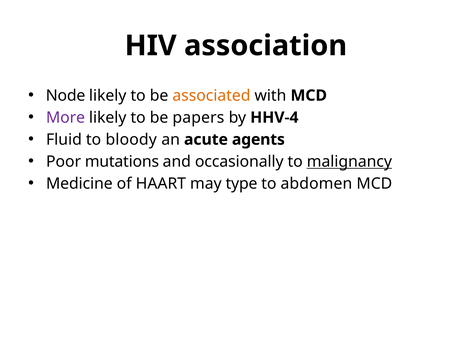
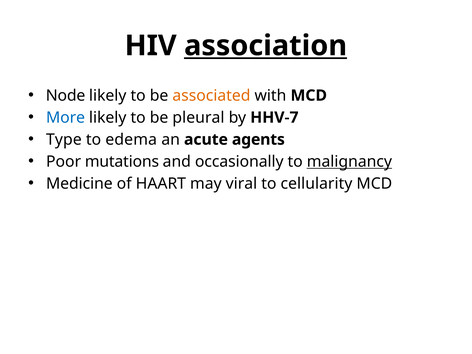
association underline: none -> present
More colour: purple -> blue
papers: papers -> pleural
HHV-4: HHV-4 -> HHV-7
Fluid: Fluid -> Type
bloody: bloody -> edema
type: type -> viral
abdomen: abdomen -> cellularity
